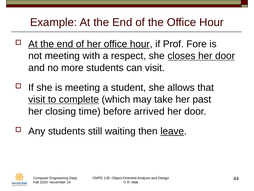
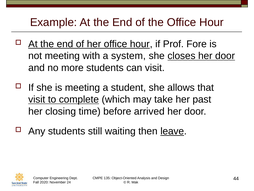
respect: respect -> system
